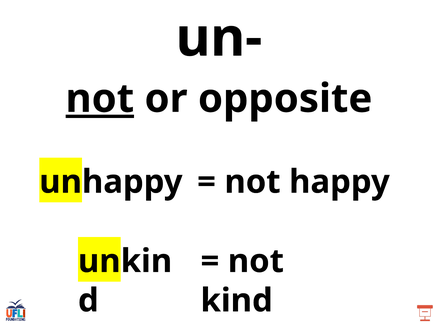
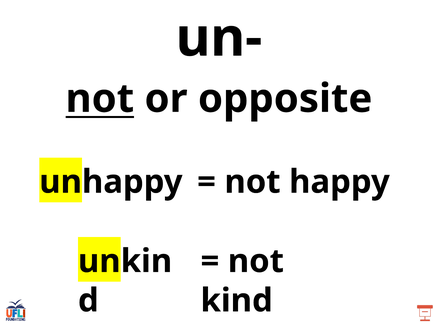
not at (100, 99) underline: present -> none
